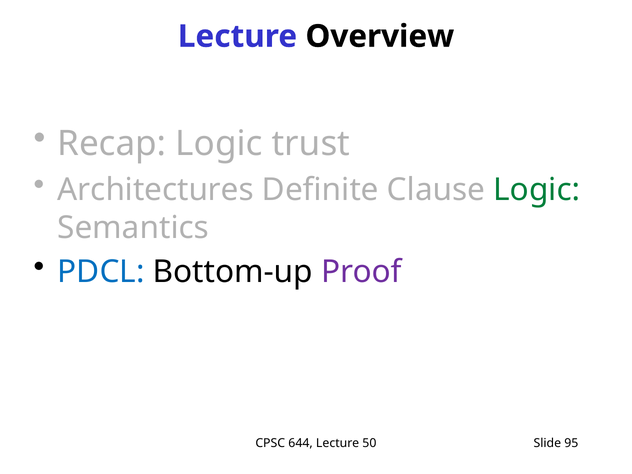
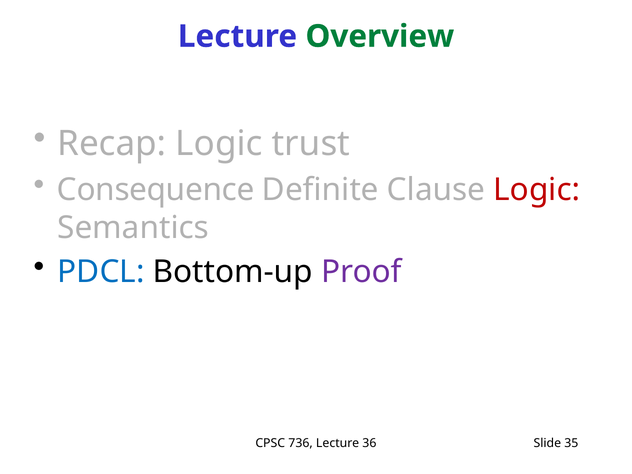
Overview colour: black -> green
Architectures: Architectures -> Consequence
Logic at (537, 190) colour: green -> red
644: 644 -> 736
50: 50 -> 36
95: 95 -> 35
